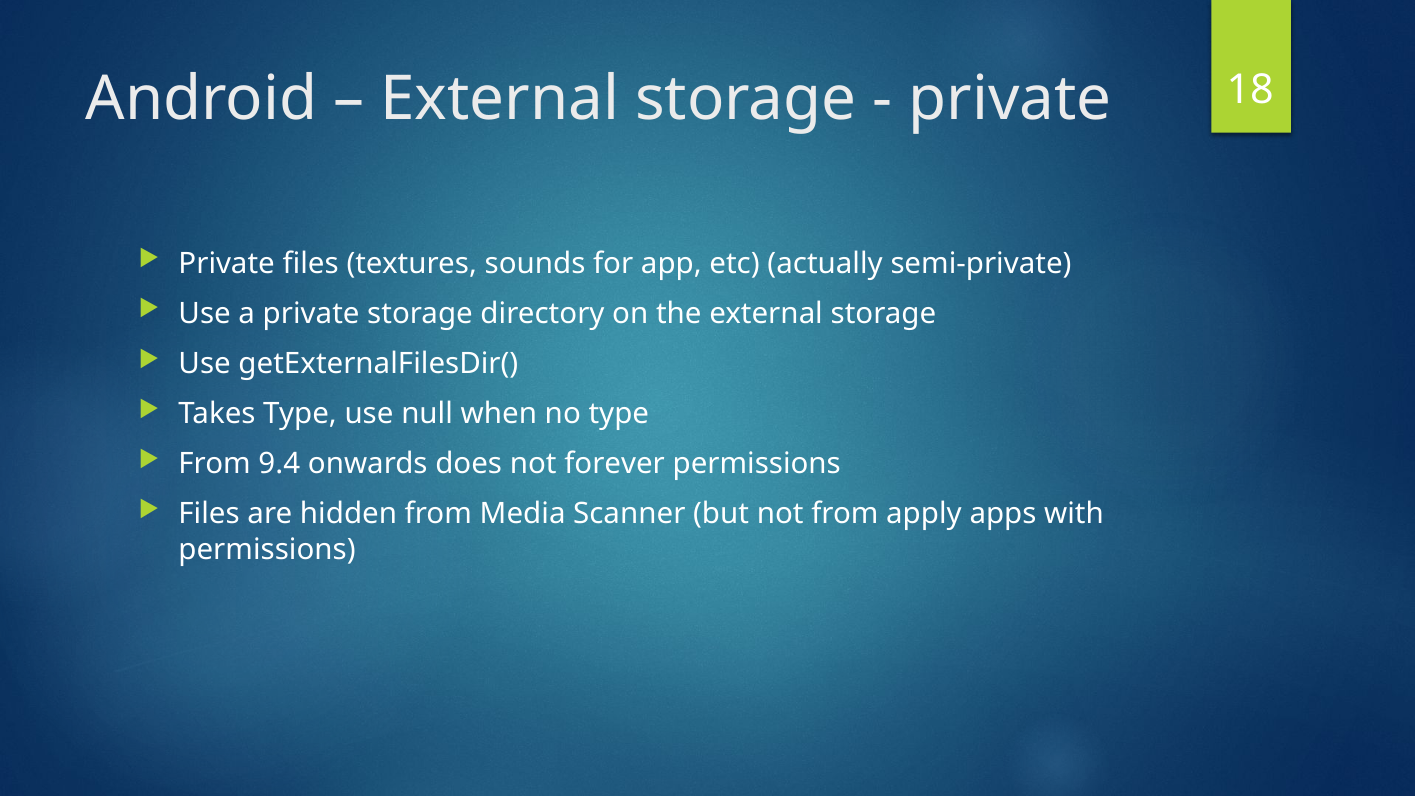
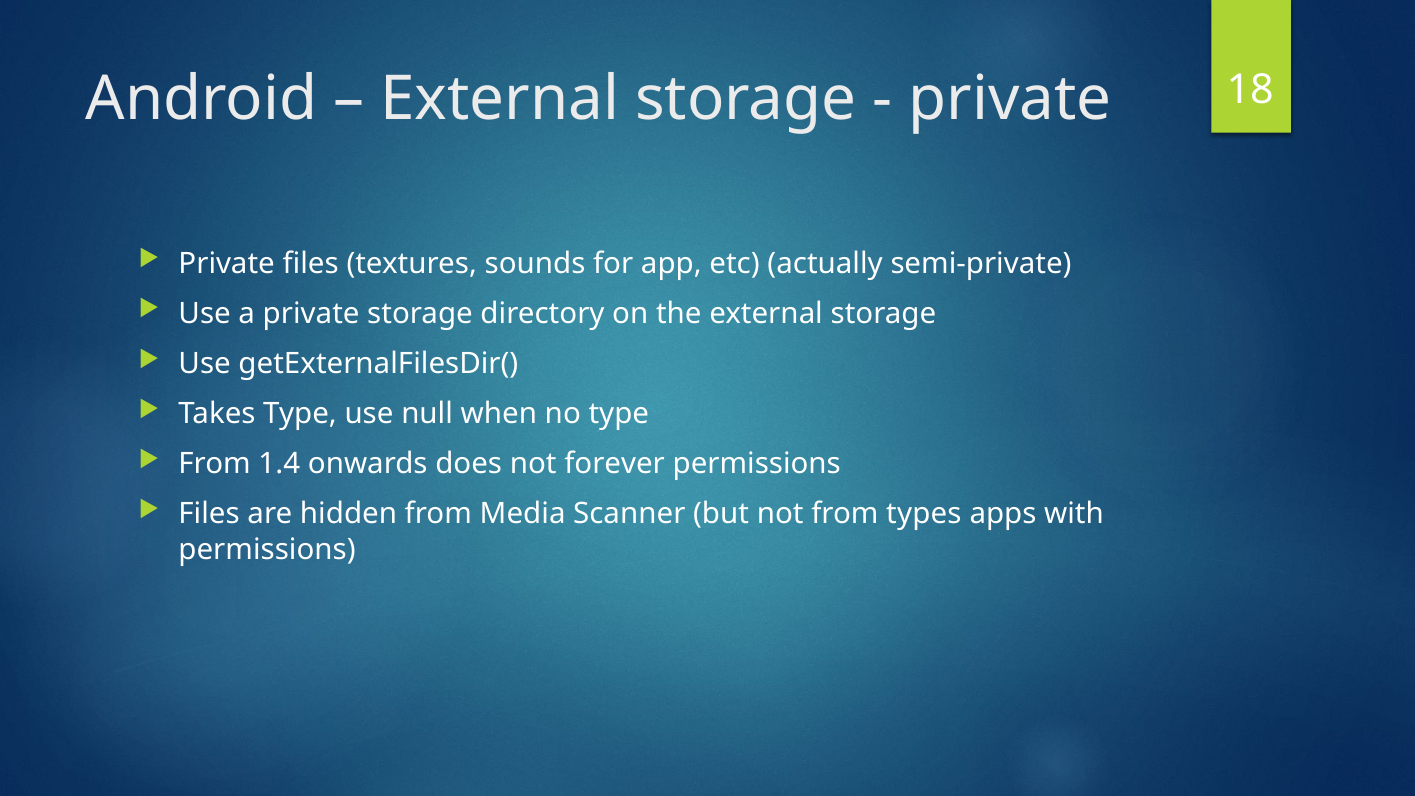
9.4: 9.4 -> 1.4
apply: apply -> types
